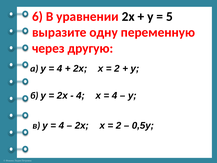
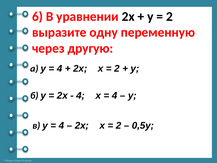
5 at (169, 16): 5 -> 2
